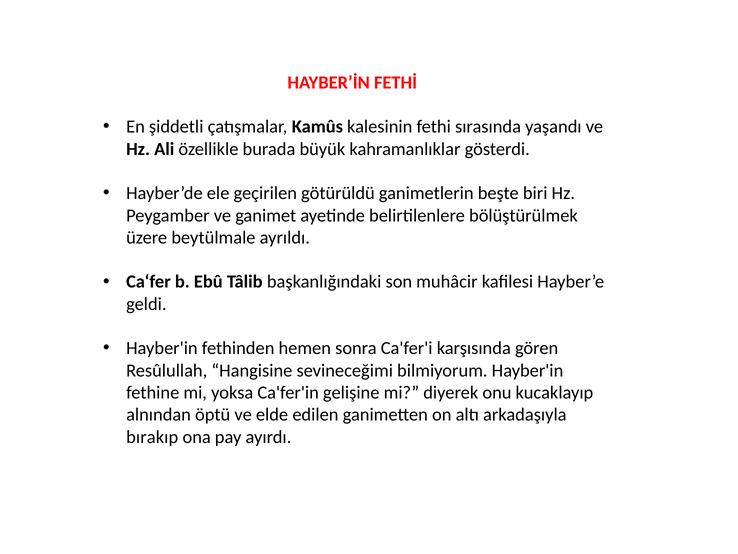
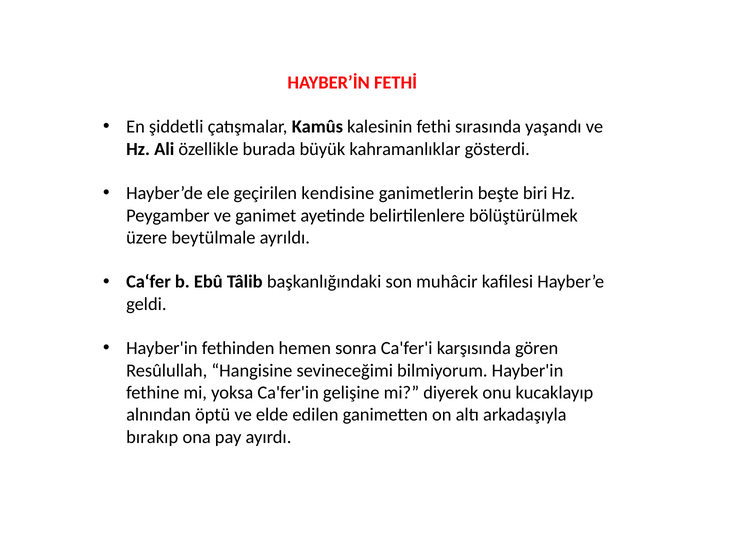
götürüldü: götürüldü -> kendisine
